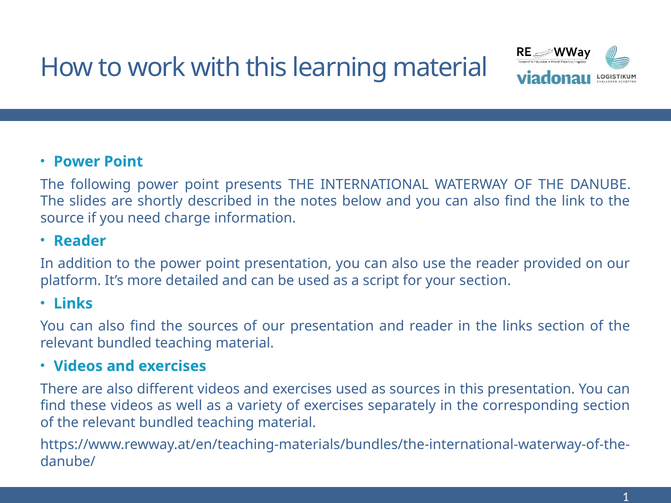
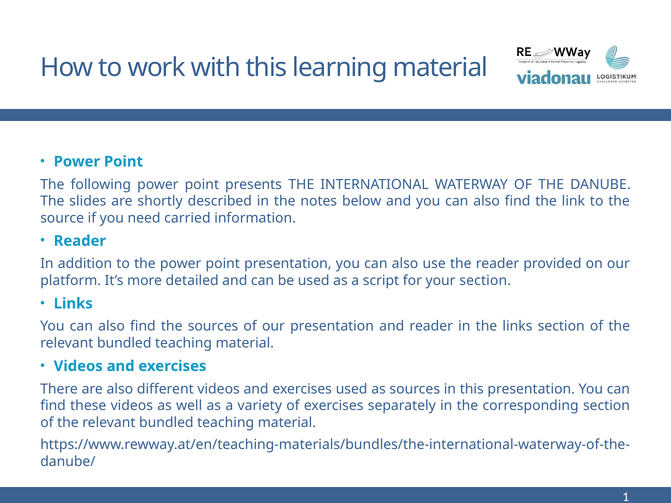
charge: charge -> carried
